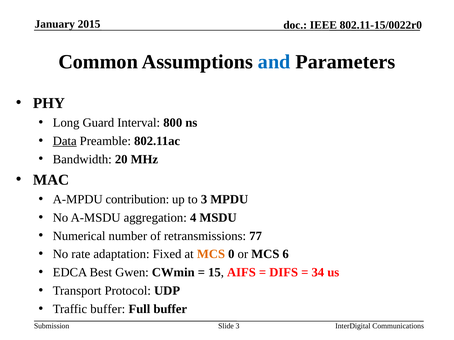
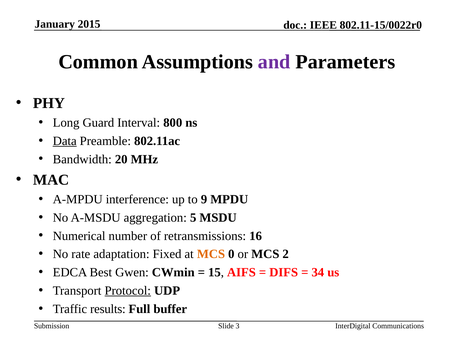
and colour: blue -> purple
contribution: contribution -> interference
to 3: 3 -> 9
4: 4 -> 5
77: 77 -> 16
6: 6 -> 2
Protocol underline: none -> present
Traffic buffer: buffer -> results
